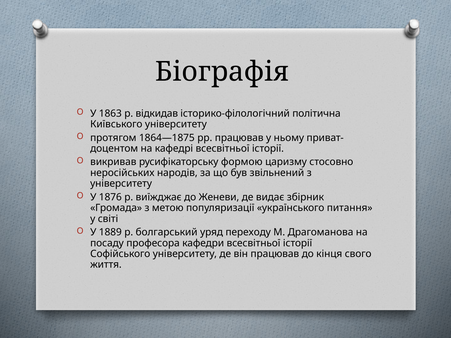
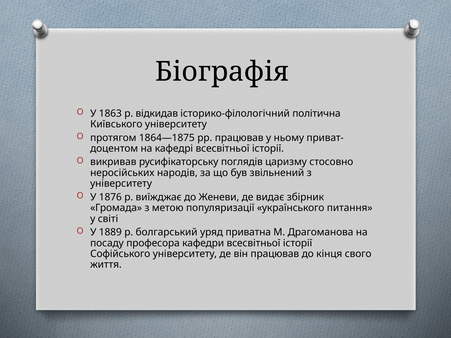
формою: формою -> поглядів
переходу: переходу -> приватна
